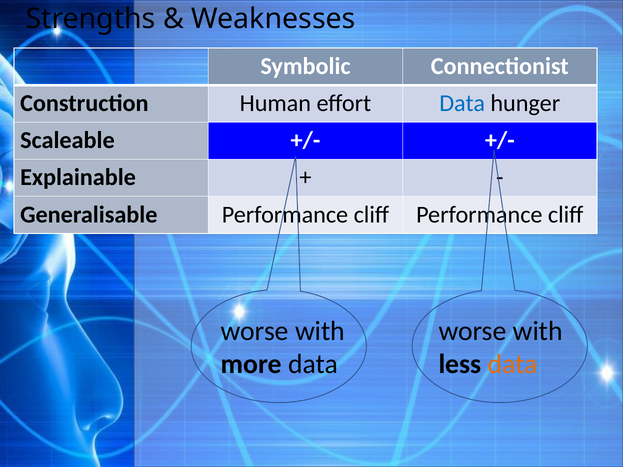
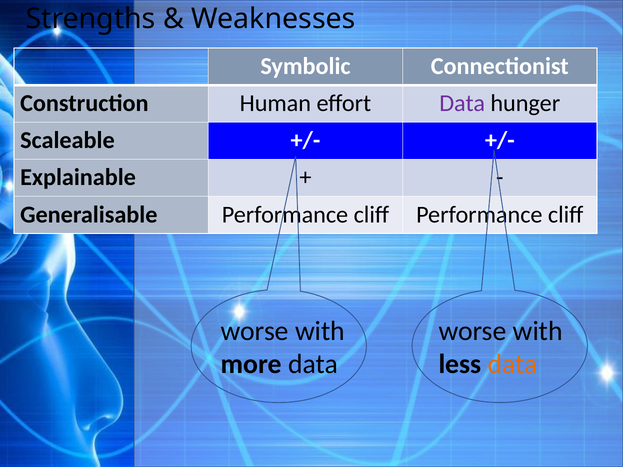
Data at (462, 103) colour: blue -> purple
